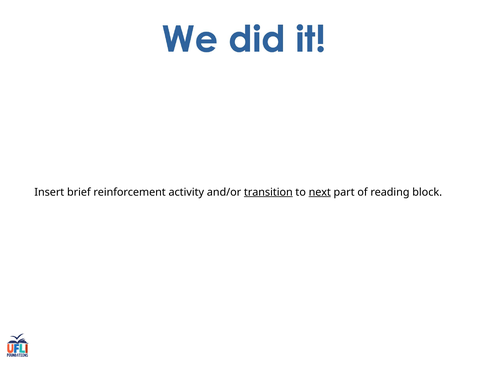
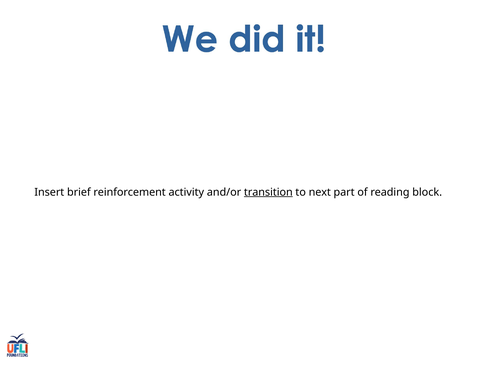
next underline: present -> none
